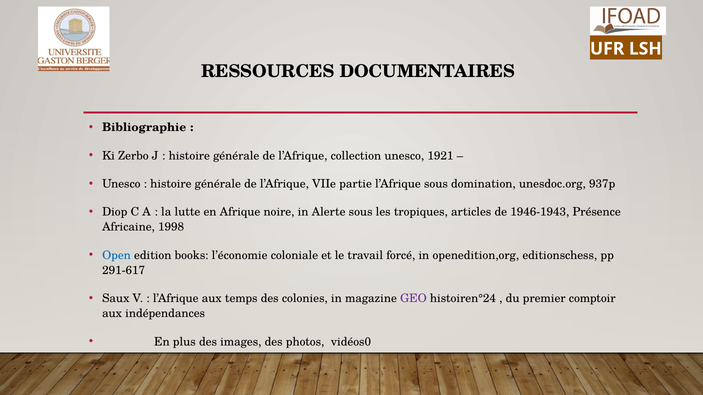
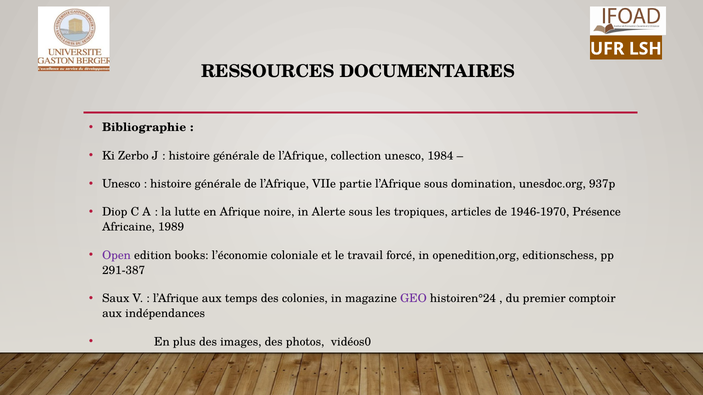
1921: 1921 -> 1984
1946-1943: 1946-1943 -> 1946-1970
1998: 1998 -> 1989
Open colour: blue -> purple
291-617: 291-617 -> 291-387
